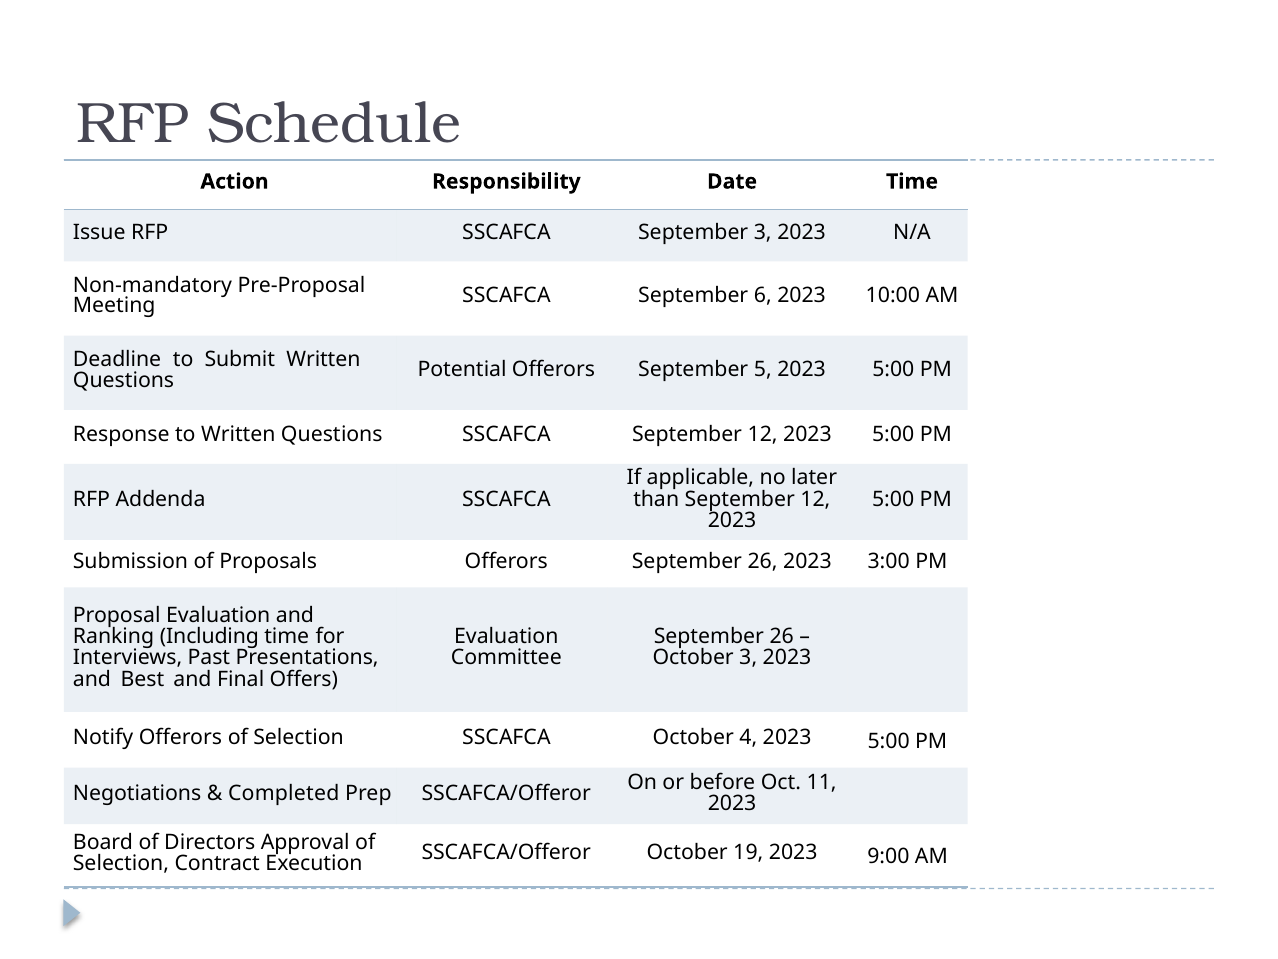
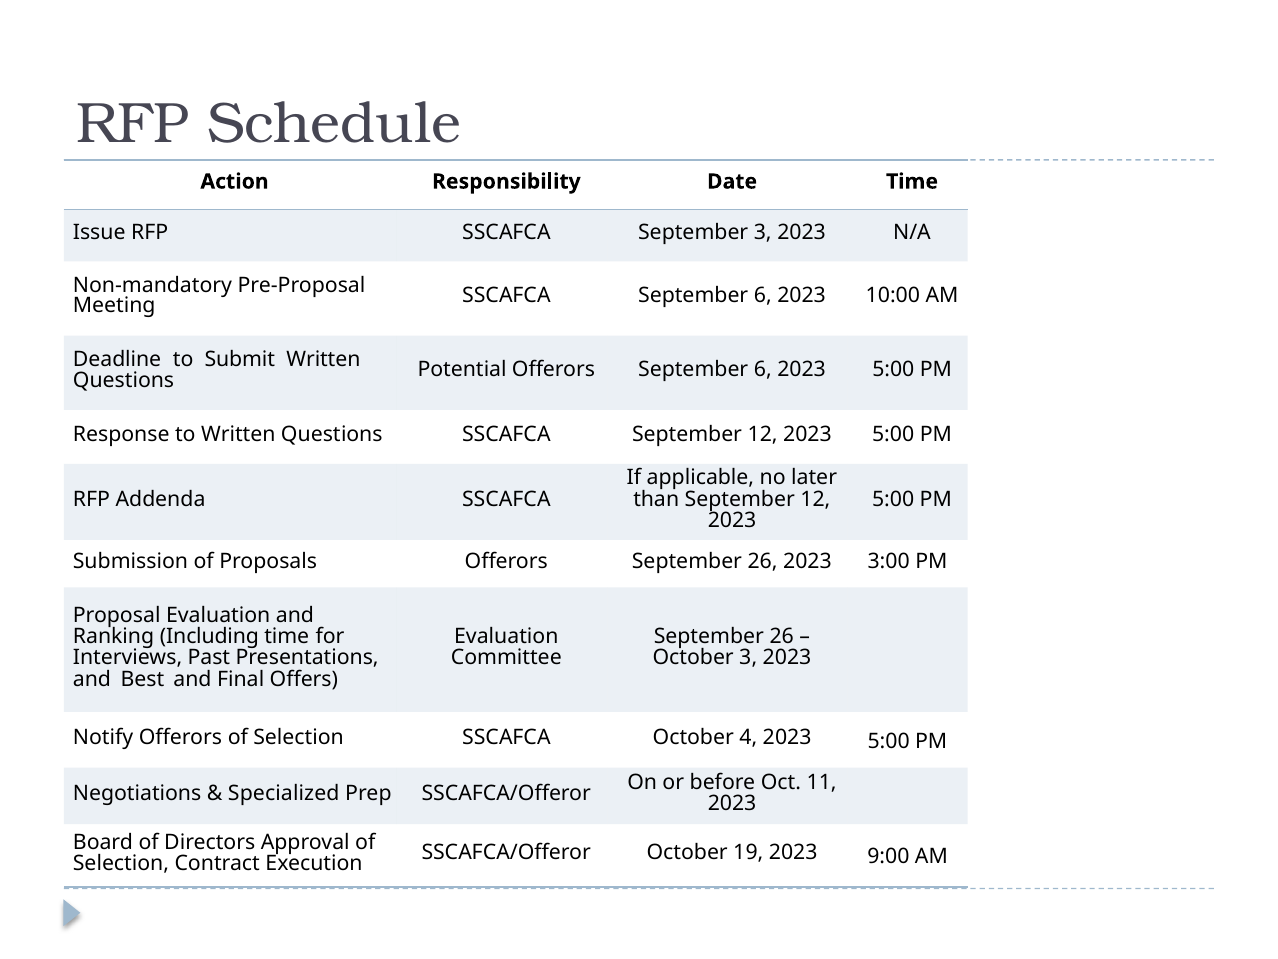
Offerors September 5: 5 -> 6
Completed: Completed -> Specialized
